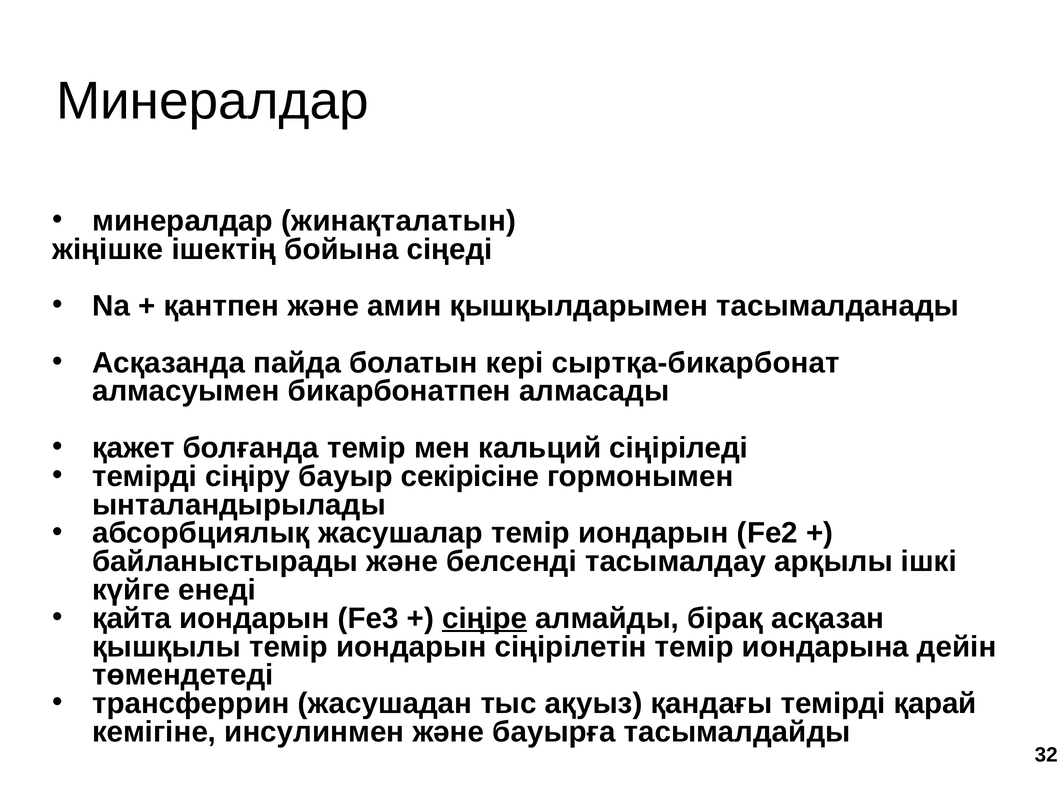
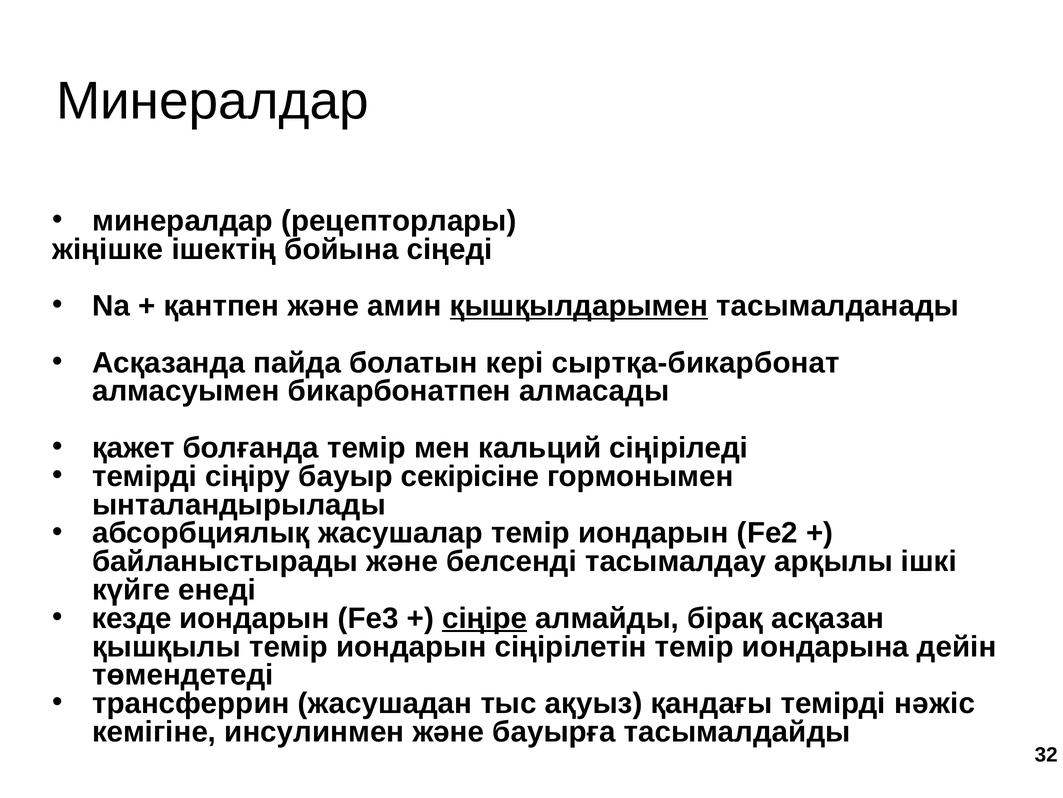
жинақталатын: жинақталатын -> рецепторлары
қышқылдарымен underline: none -> present
қайта: қайта -> кезде
қарай: қарай -> нәжіс
